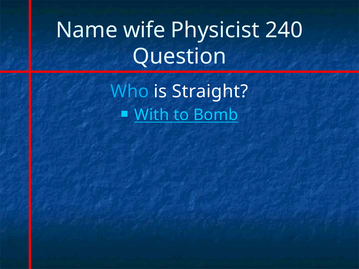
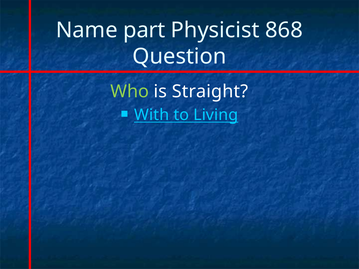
wife: wife -> part
240: 240 -> 868
Who colour: light blue -> light green
Bomb: Bomb -> Living
